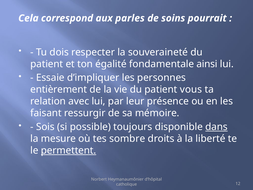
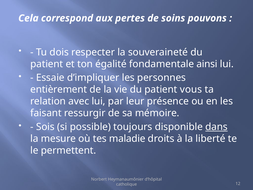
parles: parles -> pertes
pourrait: pourrait -> pouvons
sombre: sombre -> maladie
permettent underline: present -> none
